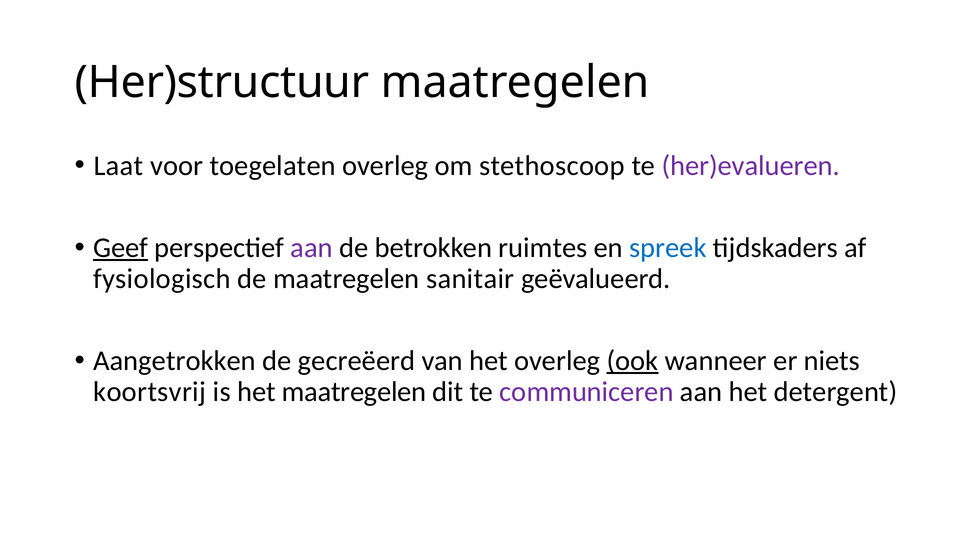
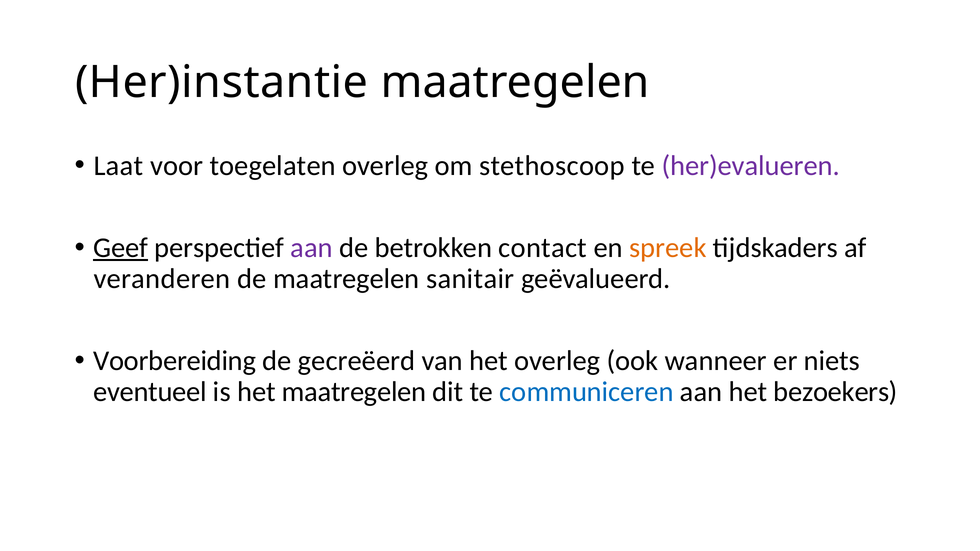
Her)structuur: Her)structuur -> Her)instantie
ruimtes: ruimtes -> contact
spreek colour: blue -> orange
fysiologisch: fysiologisch -> veranderen
Aangetrokken: Aangetrokken -> Voorbereiding
ook underline: present -> none
koortsvrij: koortsvrij -> eventueel
communiceren colour: purple -> blue
detergent: detergent -> bezoekers
